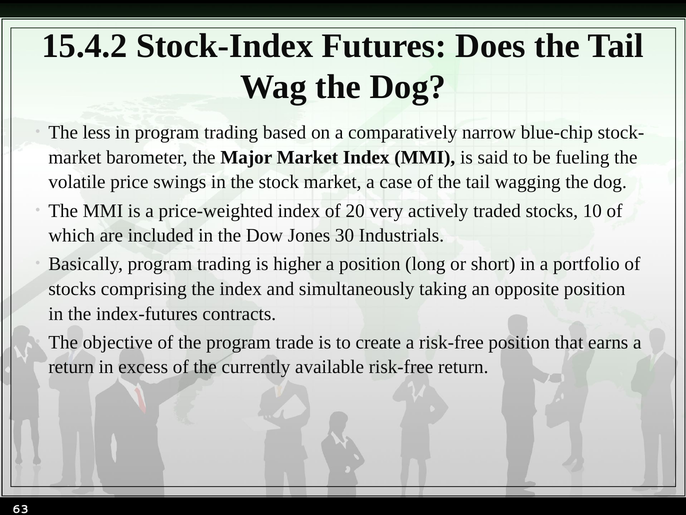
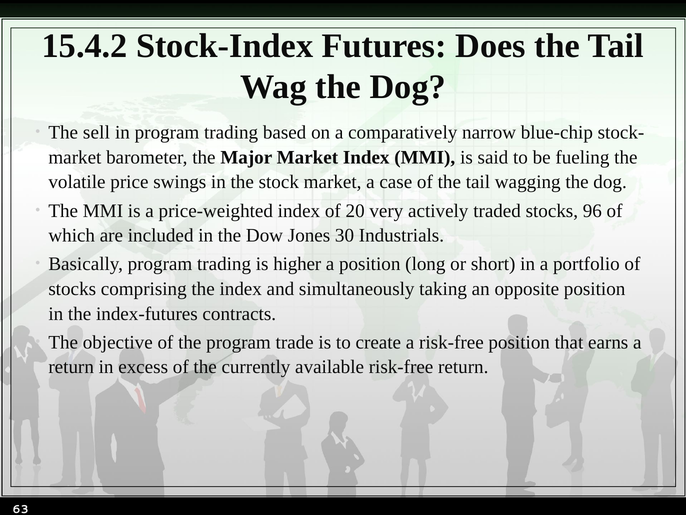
less: less -> sell
10: 10 -> 96
